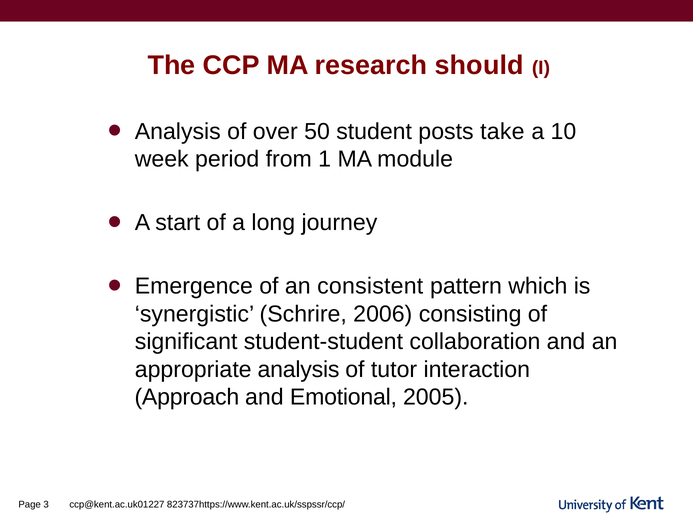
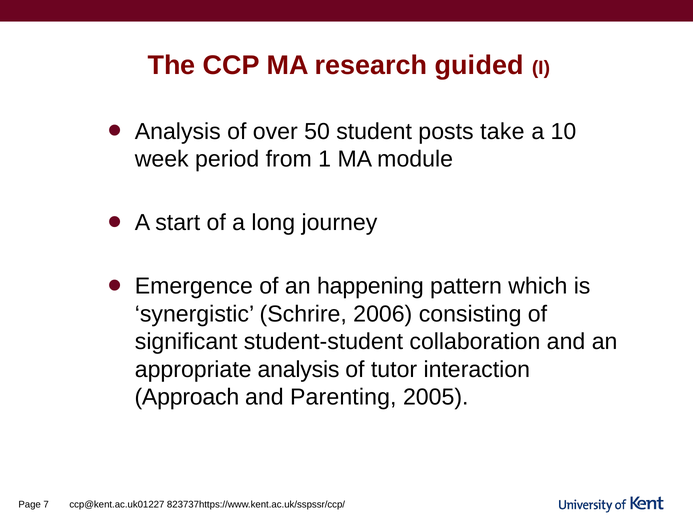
should: should -> guided
consistent: consistent -> happening
Emotional: Emotional -> Parenting
3: 3 -> 7
